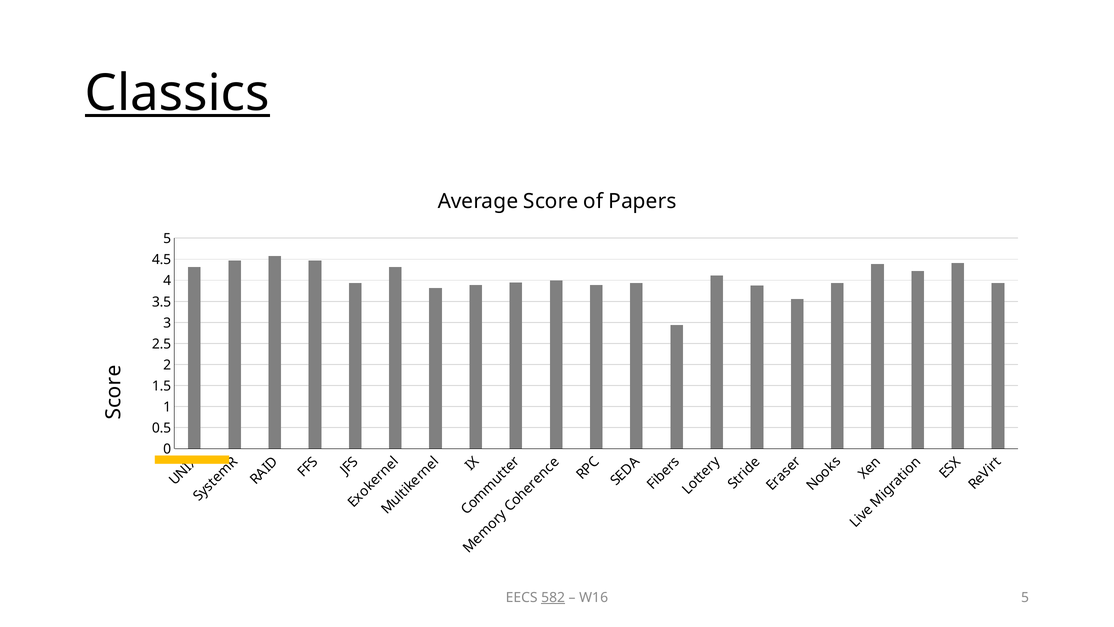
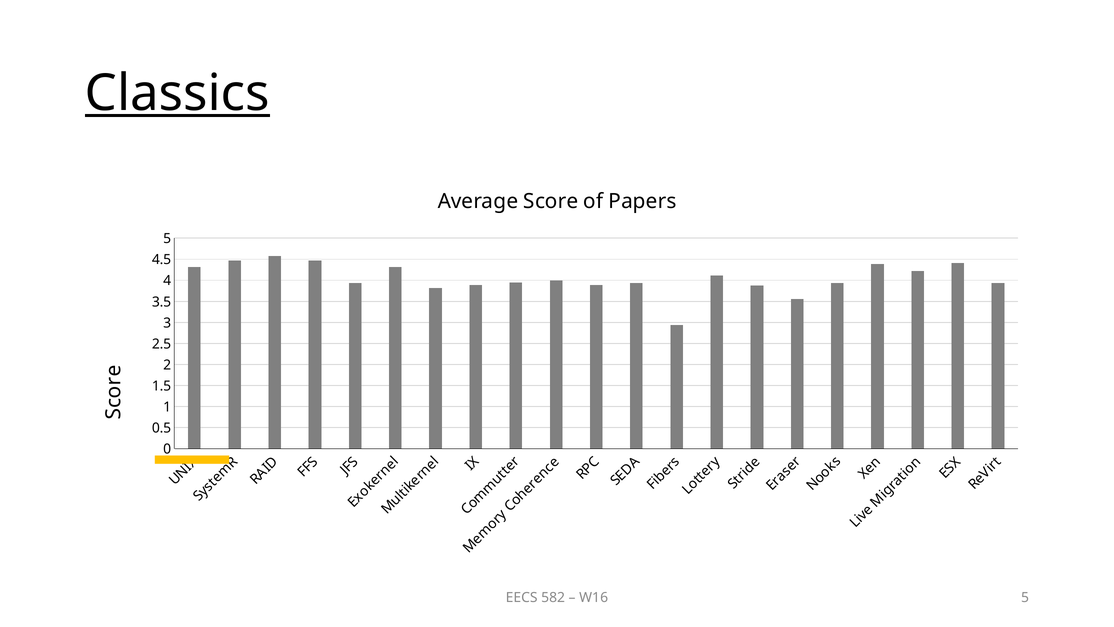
582 underline: present -> none
